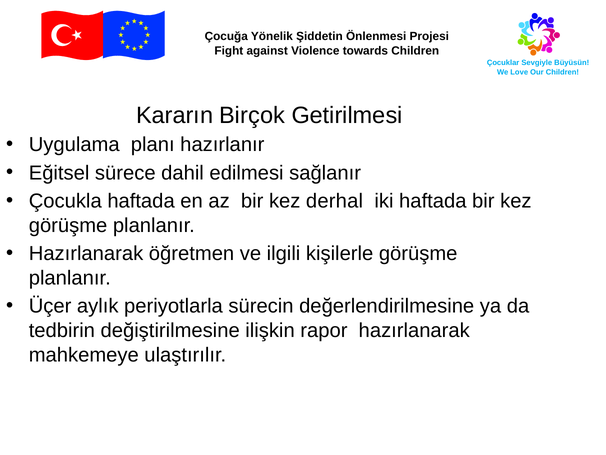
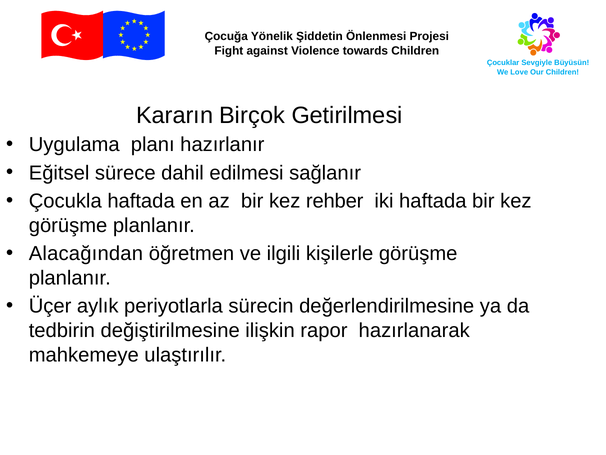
derhal: derhal -> rehber
Hazırlanarak at (86, 253): Hazırlanarak -> Alacağından
